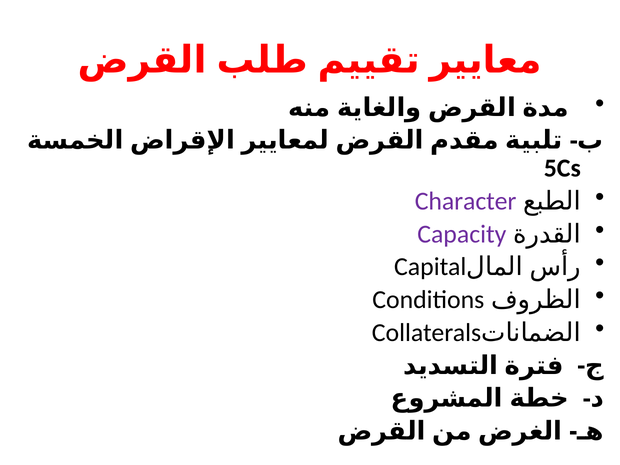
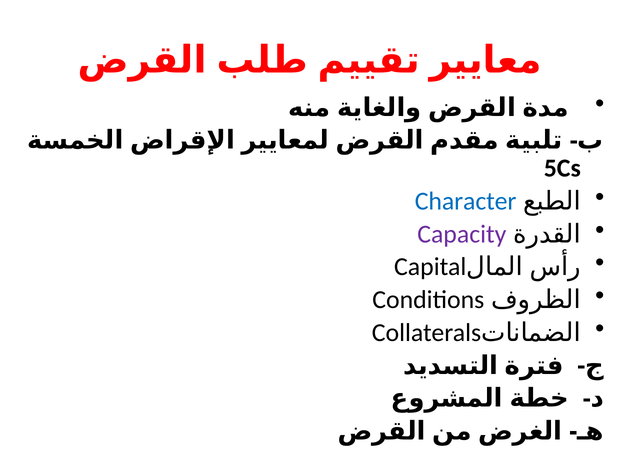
Character colour: purple -> blue
